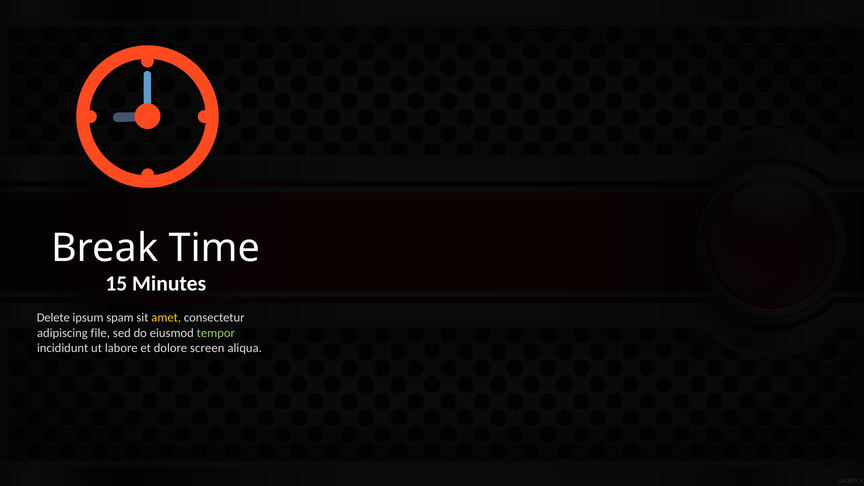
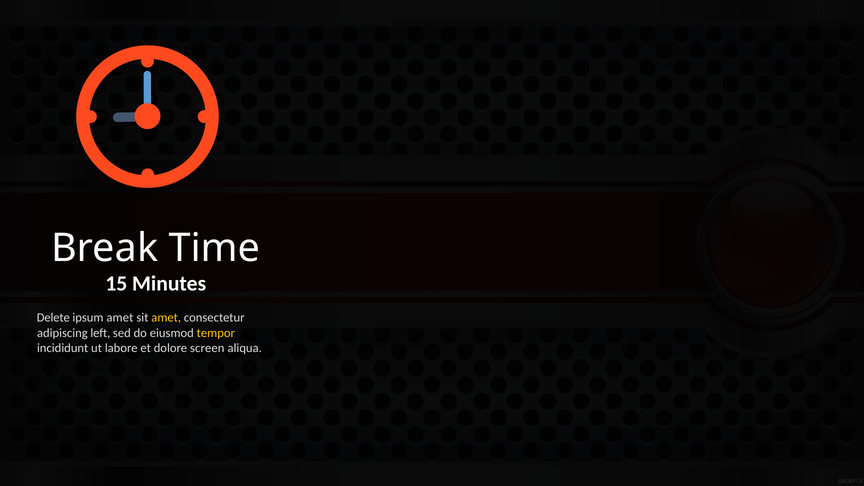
ipsum spam: spam -> amet
file: file -> left
tempor colour: light green -> yellow
